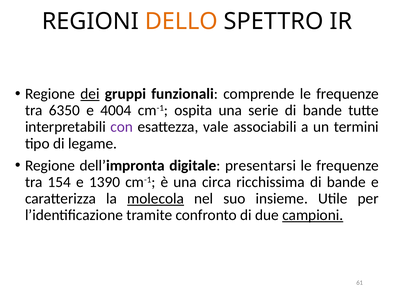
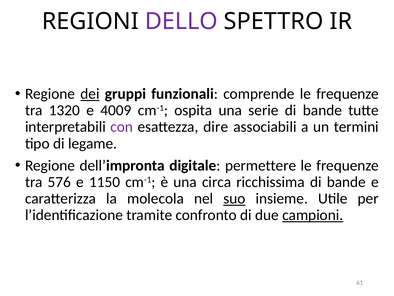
DELLO colour: orange -> purple
6350: 6350 -> 1320
4004: 4004 -> 4009
vale: vale -> dire
presentarsi: presentarsi -> permettere
154: 154 -> 576
1390: 1390 -> 1150
molecola underline: present -> none
suo underline: none -> present
